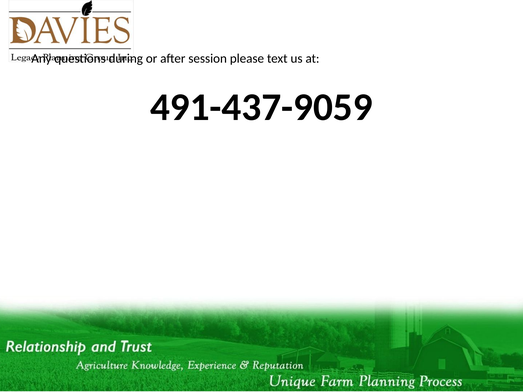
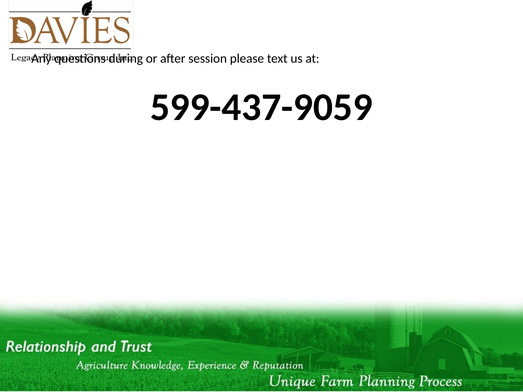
491-437-9059: 491-437-9059 -> 599-437-9059
